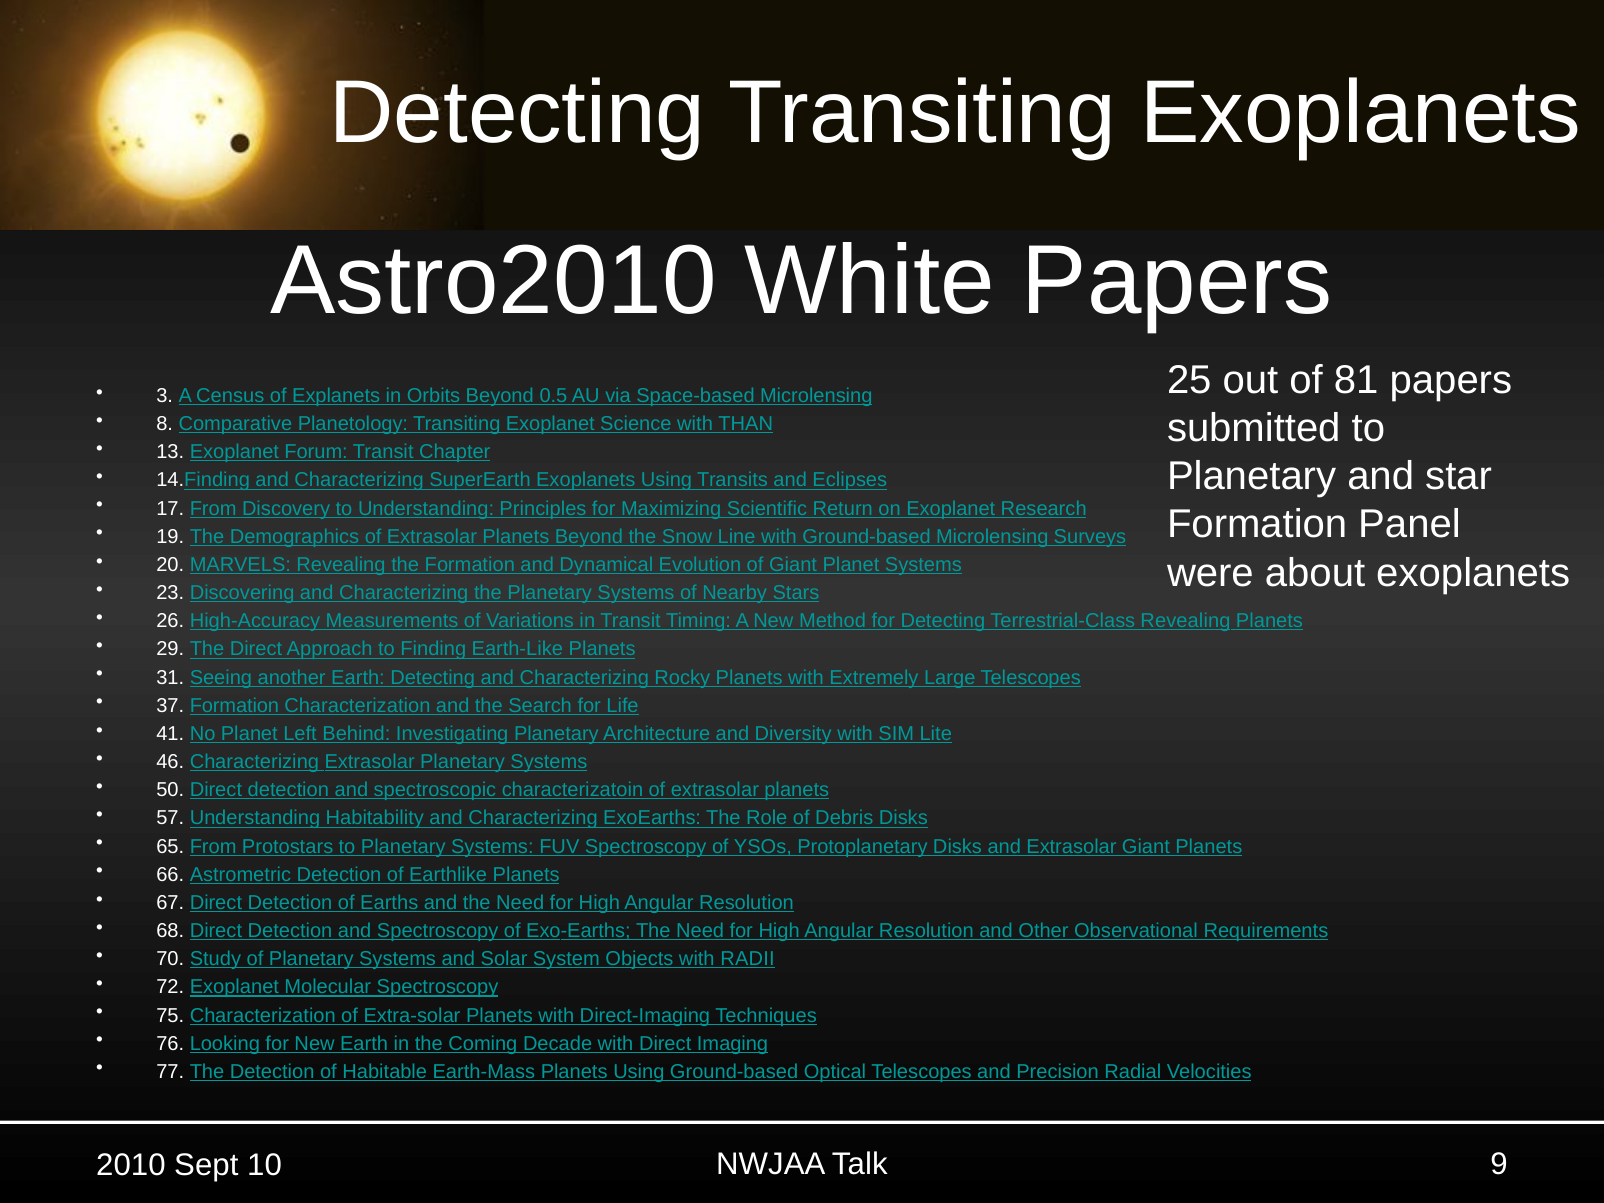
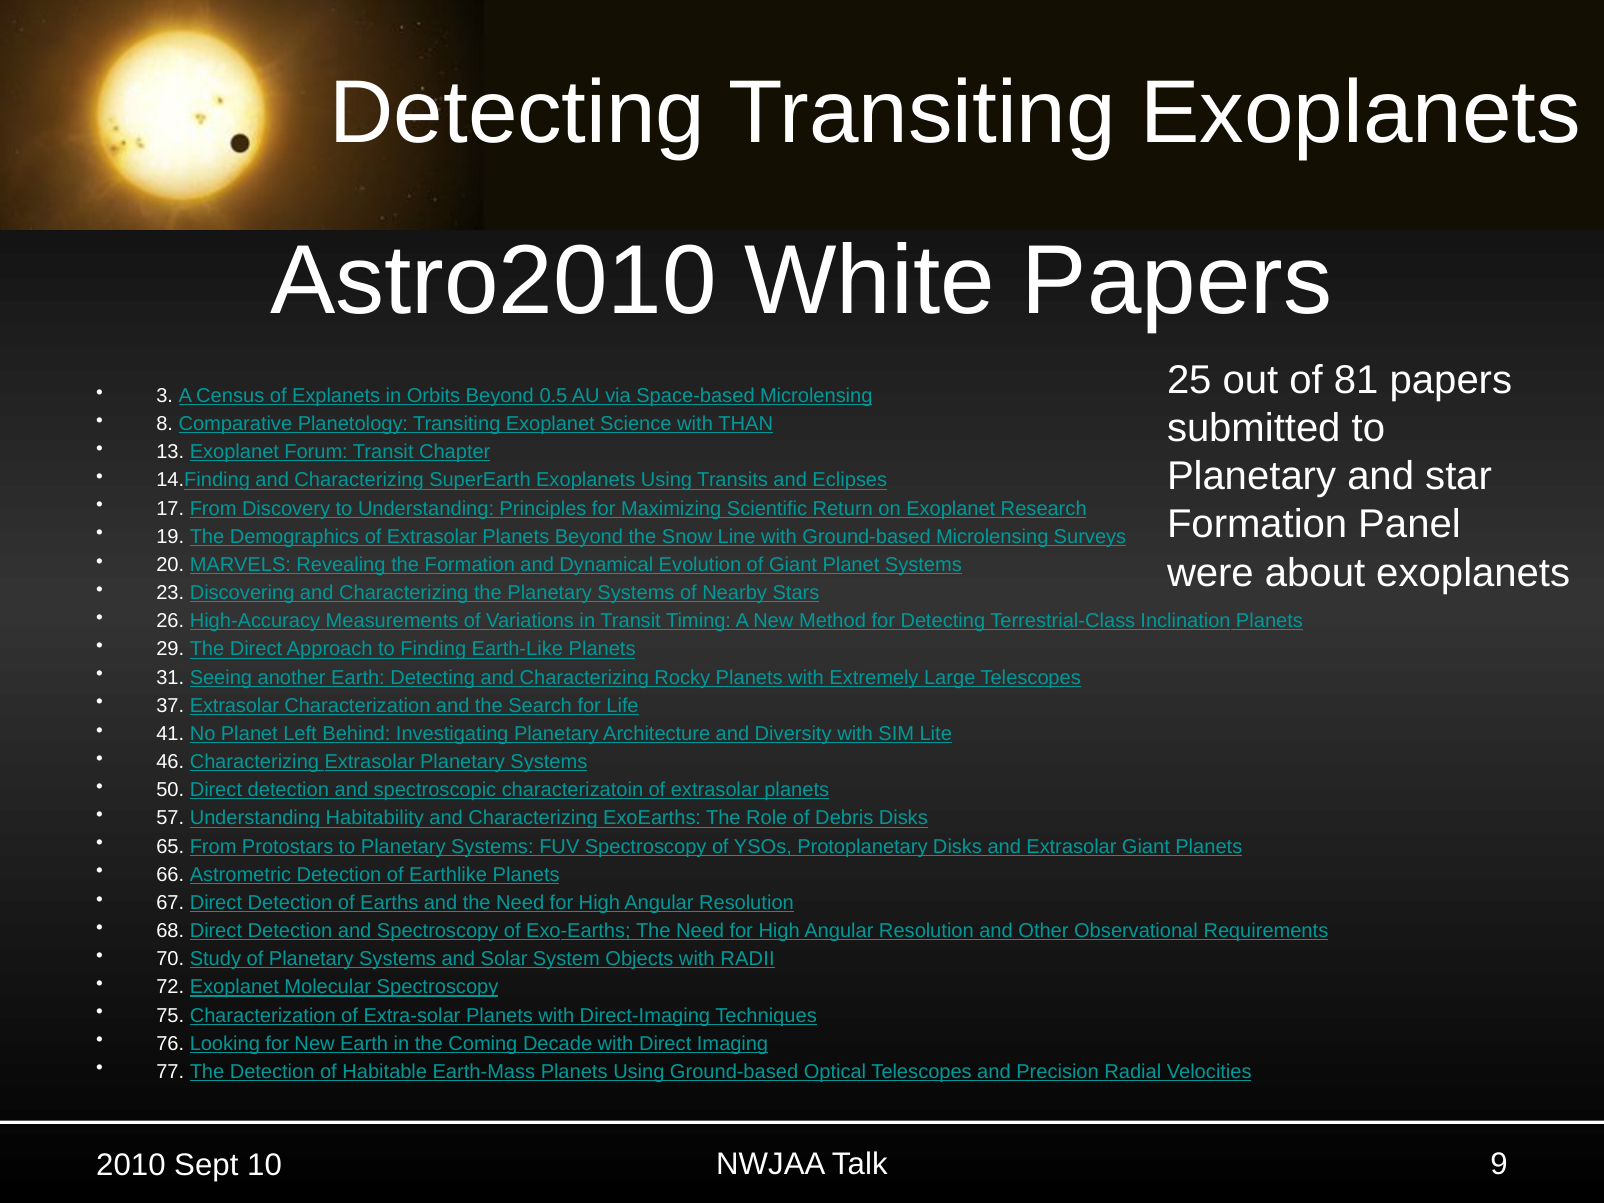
Terrestrial-Class Revealing: Revealing -> Inclination
37 Formation: Formation -> Extrasolar
